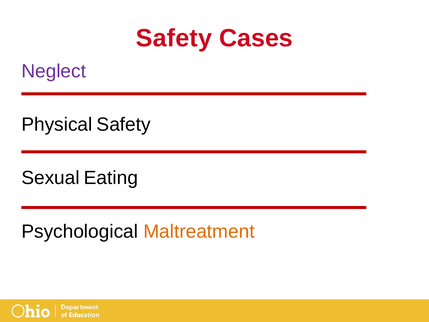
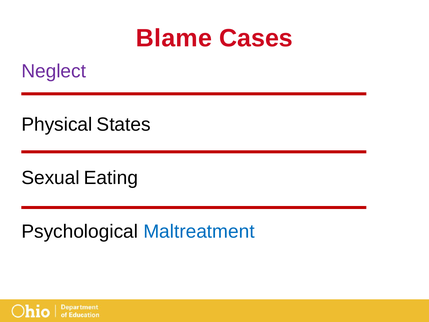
Safety at (174, 38): Safety -> Blame
Physical Safety: Safety -> States
Maltreatment colour: orange -> blue
